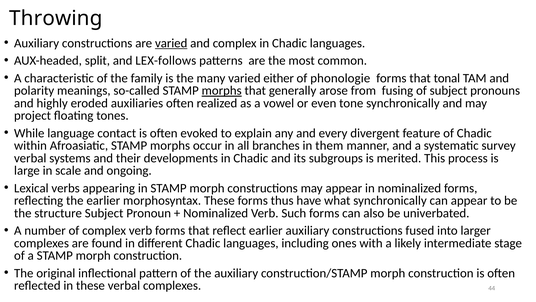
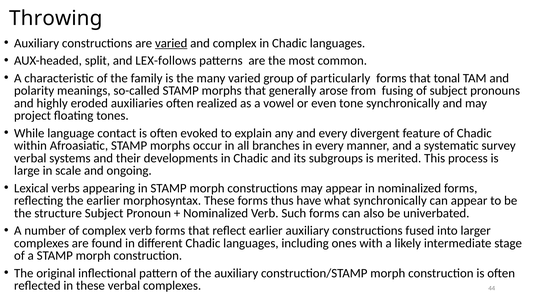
either: either -> group
phonologie: phonologie -> particularly
morphs at (222, 91) underline: present -> none
in them: them -> every
